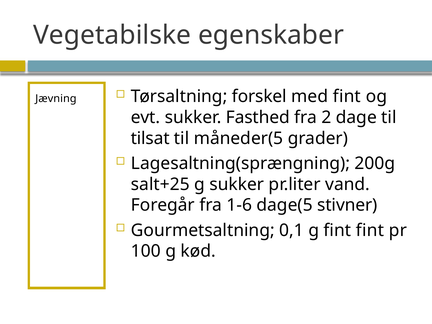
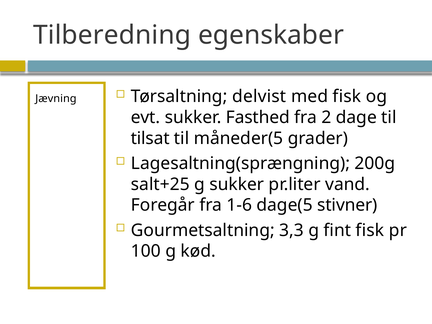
Vegetabilske: Vegetabilske -> Tilberedning
forskel: forskel -> delvist
med fint: fint -> fisk
0,1: 0,1 -> 3,3
fint fint: fint -> fisk
